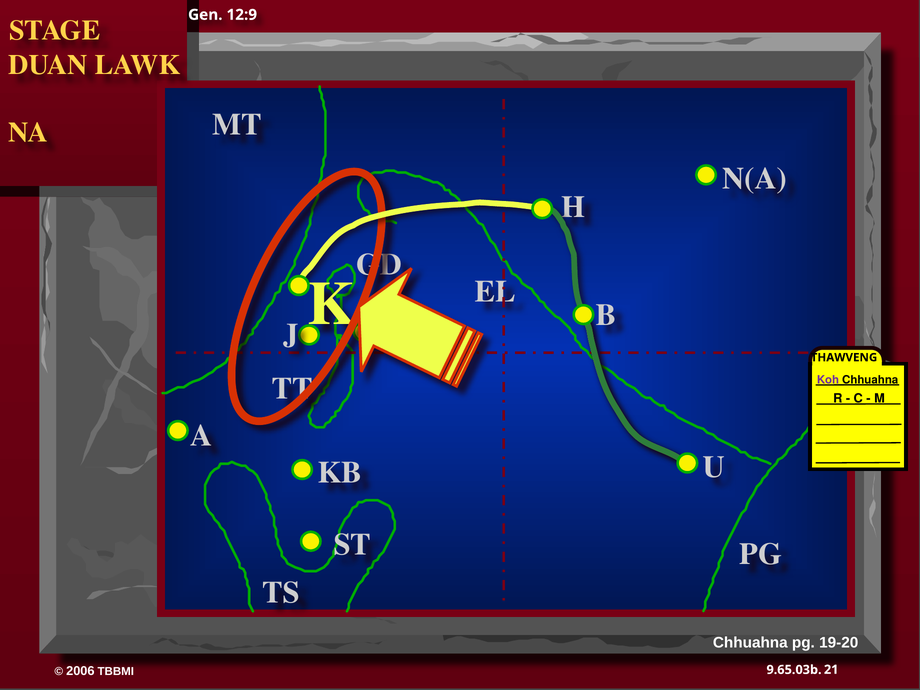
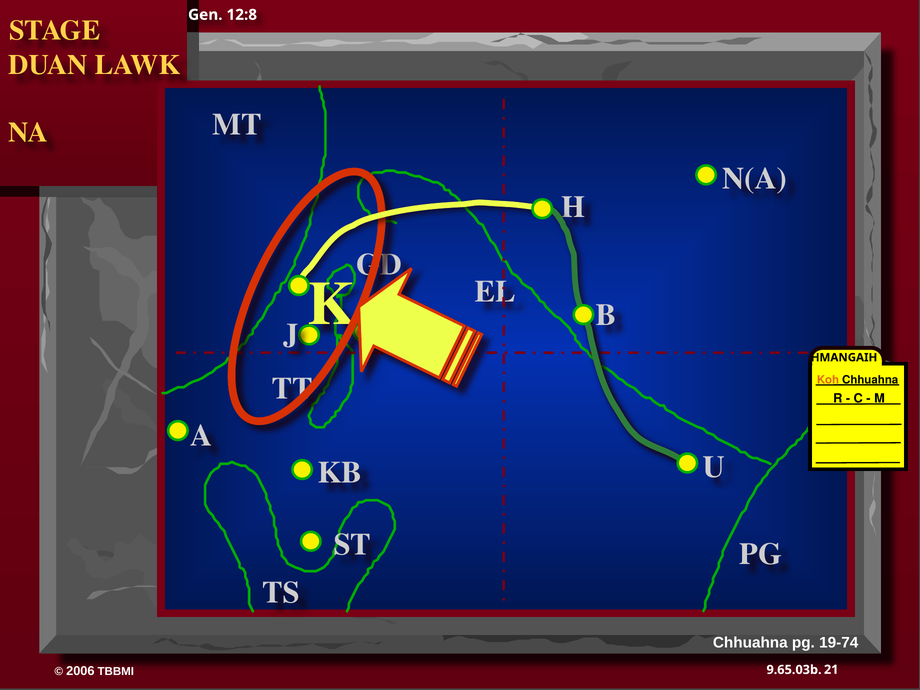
12:9: 12:9 -> 12:8
THAWVENG: THAWVENG -> HMANGAIH
Koh colour: purple -> orange
19-20: 19-20 -> 19-74
